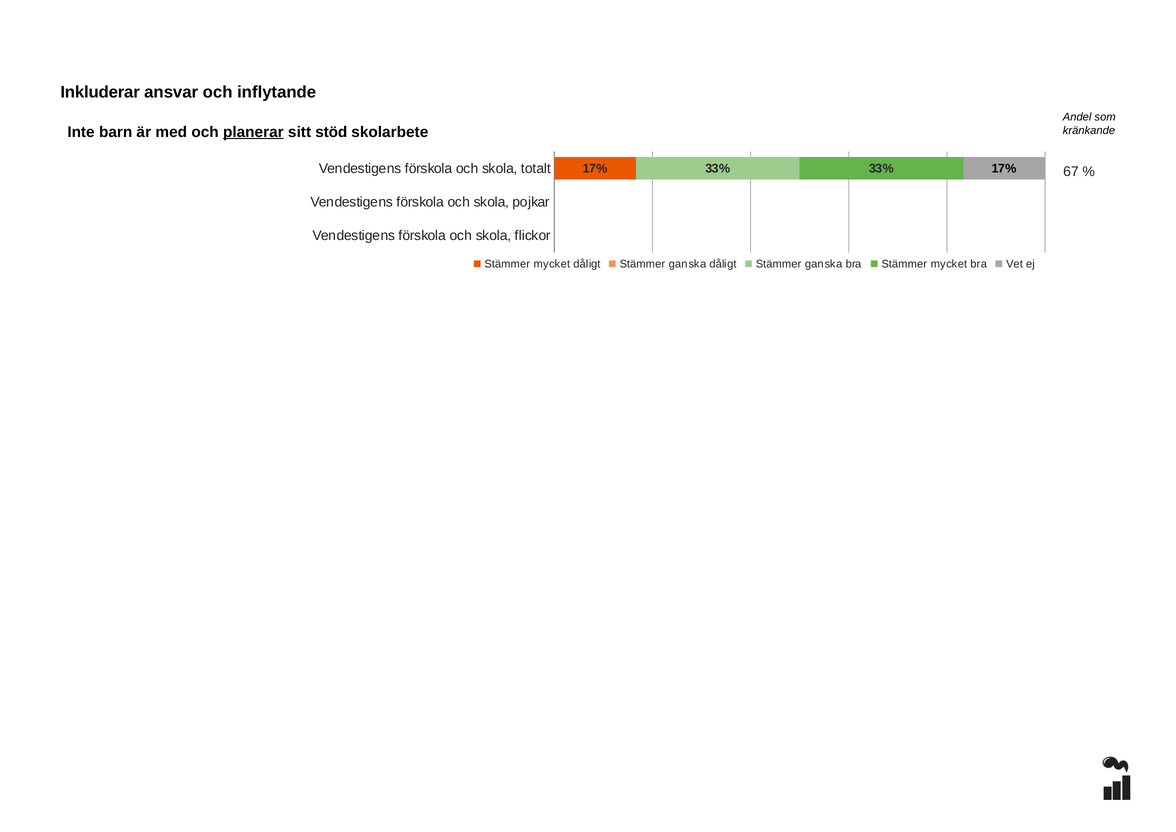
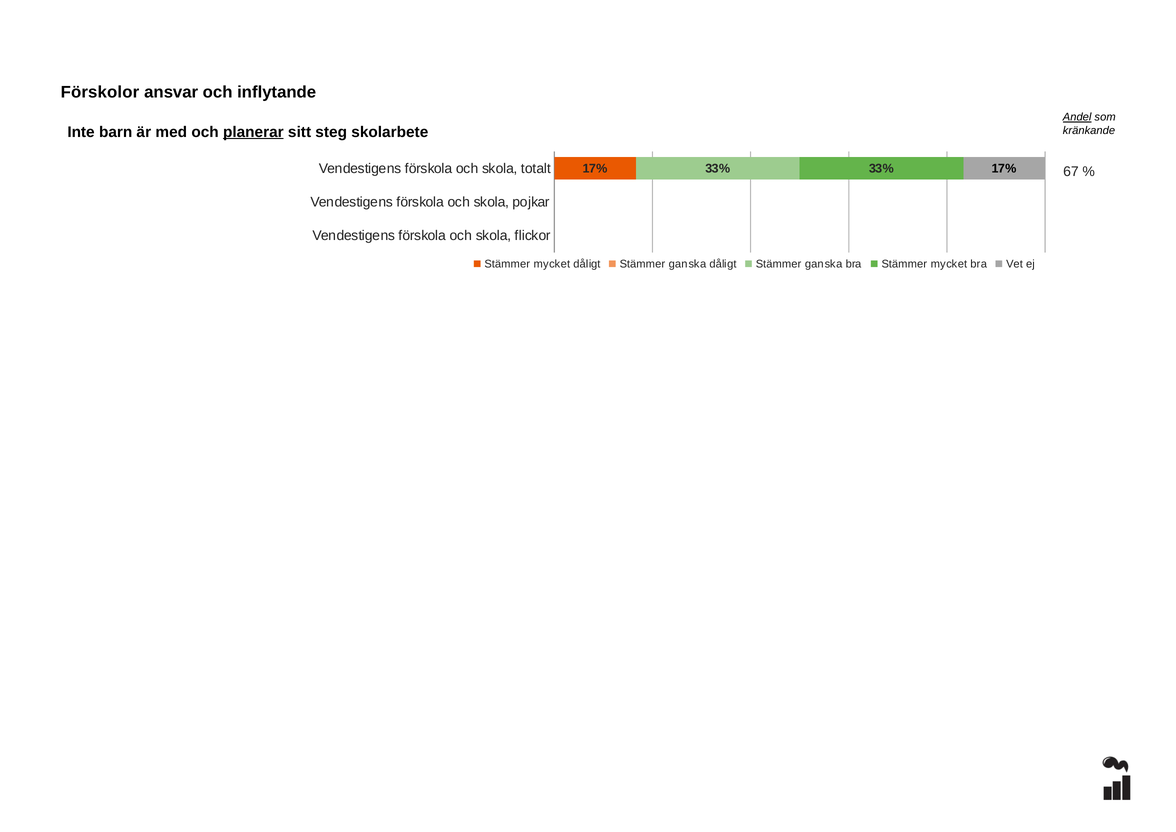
Inkluderar: Inkluderar -> Förskolor
Andel underline: none -> present
stöd: stöd -> steg
